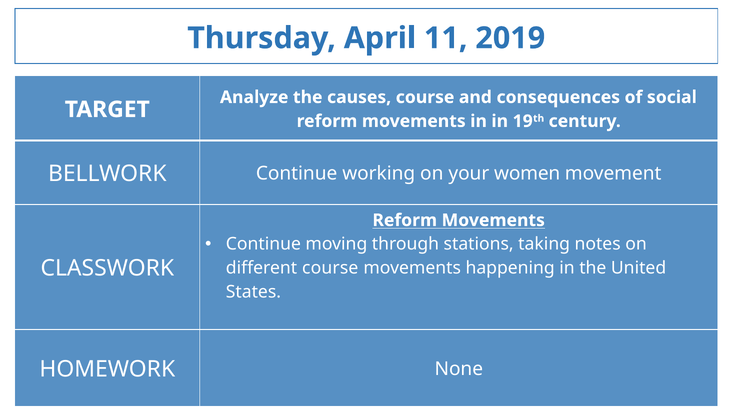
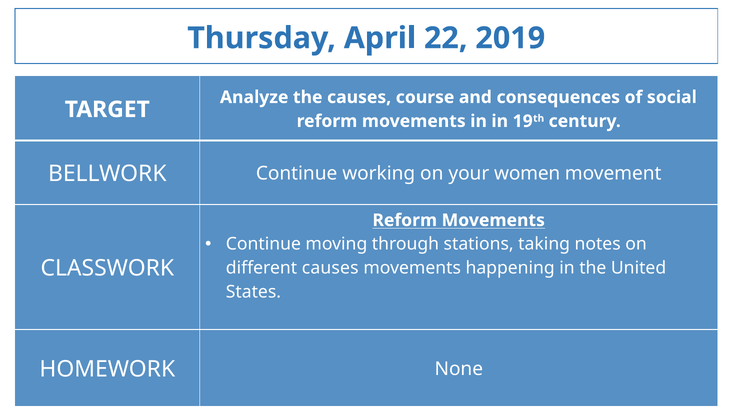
11: 11 -> 22
different course: course -> causes
